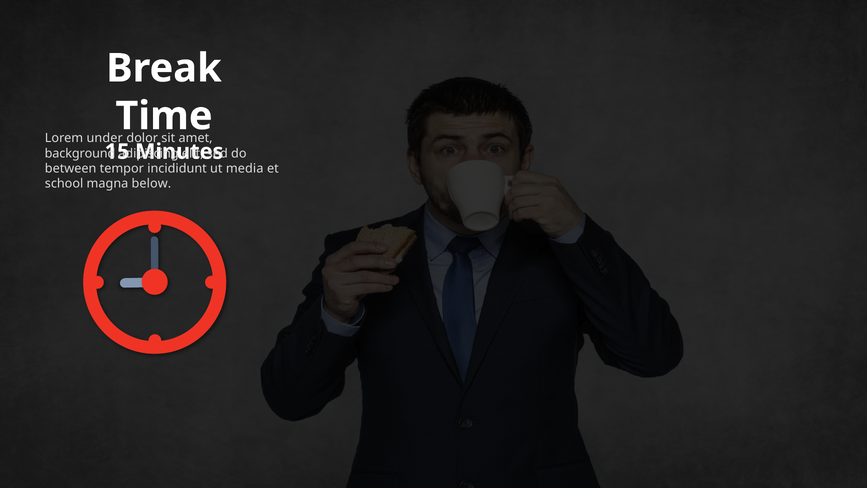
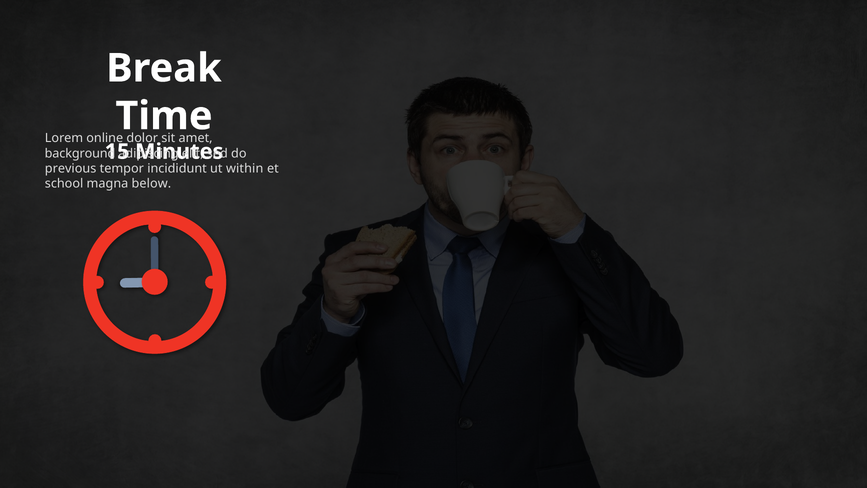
under: under -> online
between: between -> previous
media: media -> within
